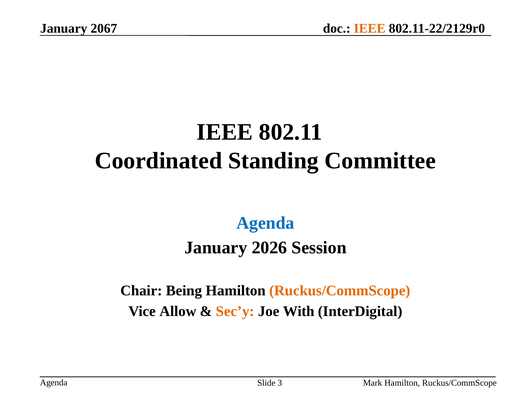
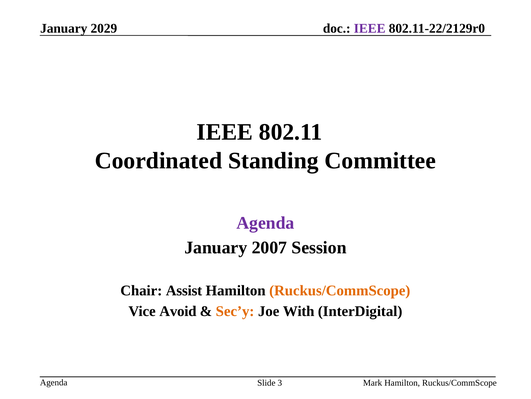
2067: 2067 -> 2029
IEEE at (370, 28) colour: orange -> purple
Agenda at (265, 223) colour: blue -> purple
2026: 2026 -> 2007
Being: Being -> Assist
Allow: Allow -> Avoid
